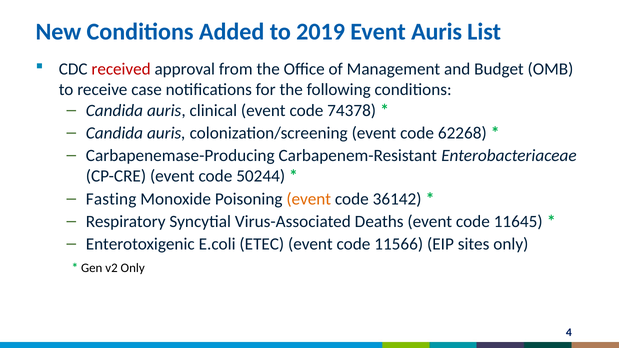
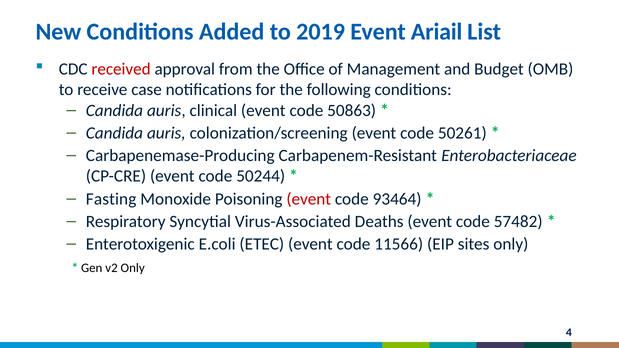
Event Auris: Auris -> Ariail
74378: 74378 -> 50863
62268: 62268 -> 50261
event at (309, 199) colour: orange -> red
36142: 36142 -> 93464
11645: 11645 -> 57482
